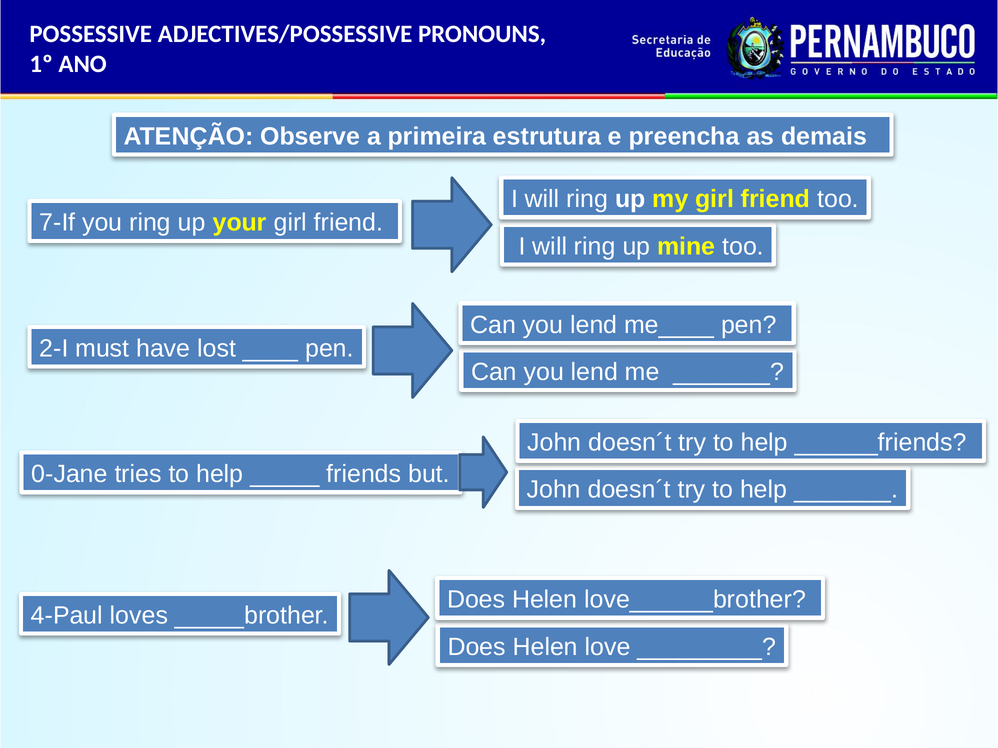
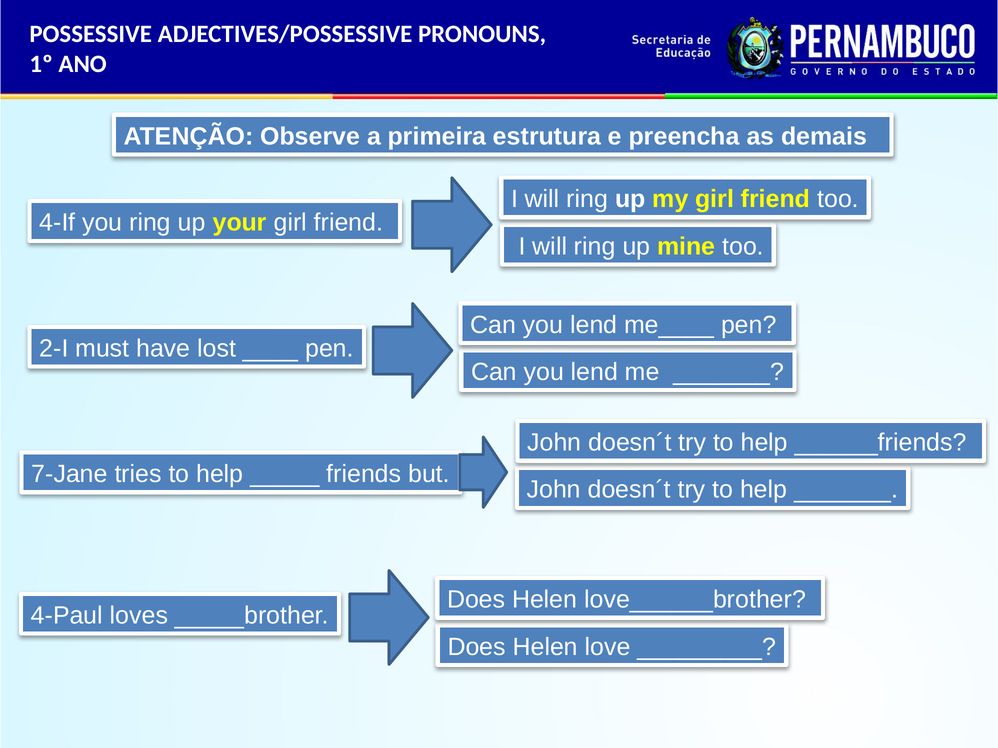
7-If: 7-If -> 4-If
0-Jane: 0-Jane -> 7-Jane
